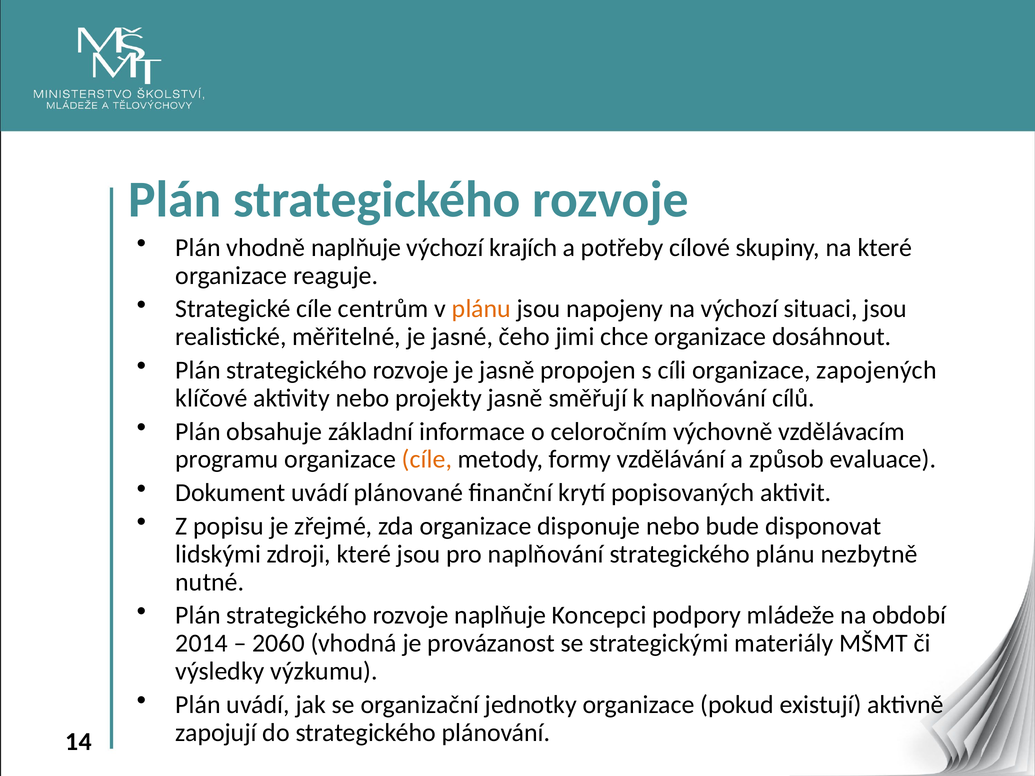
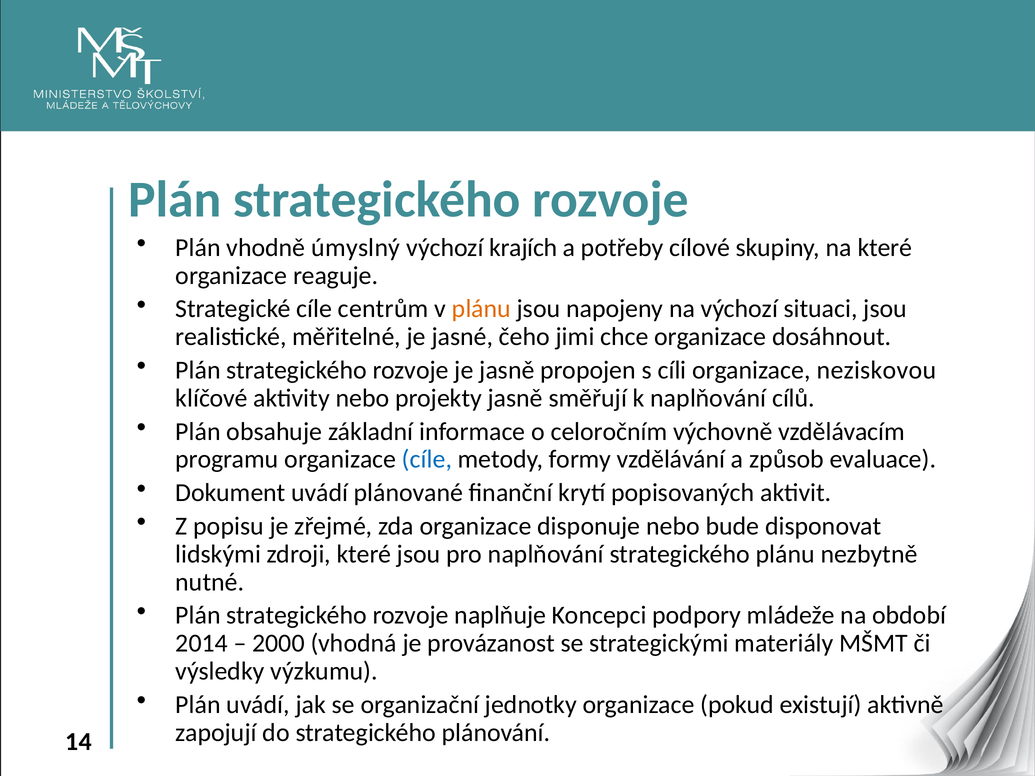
vhodně naplňuje: naplňuje -> úmyslný
zapojených: zapojených -> neziskovou
cíle at (427, 460) colour: orange -> blue
2060: 2060 -> 2000
